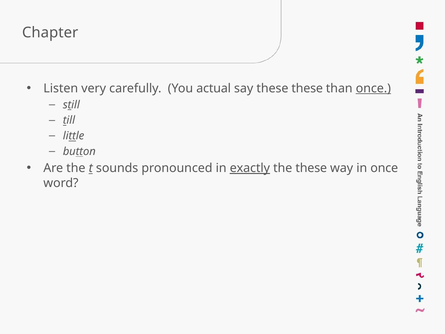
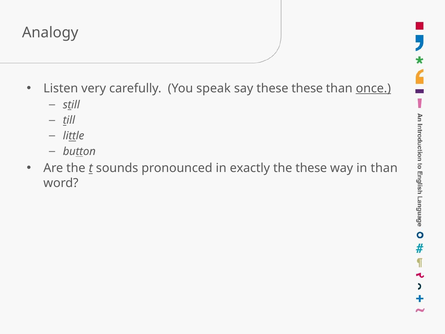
Chapter: Chapter -> Analogy
actual: actual -> speak
exactly underline: present -> none
in once: once -> than
